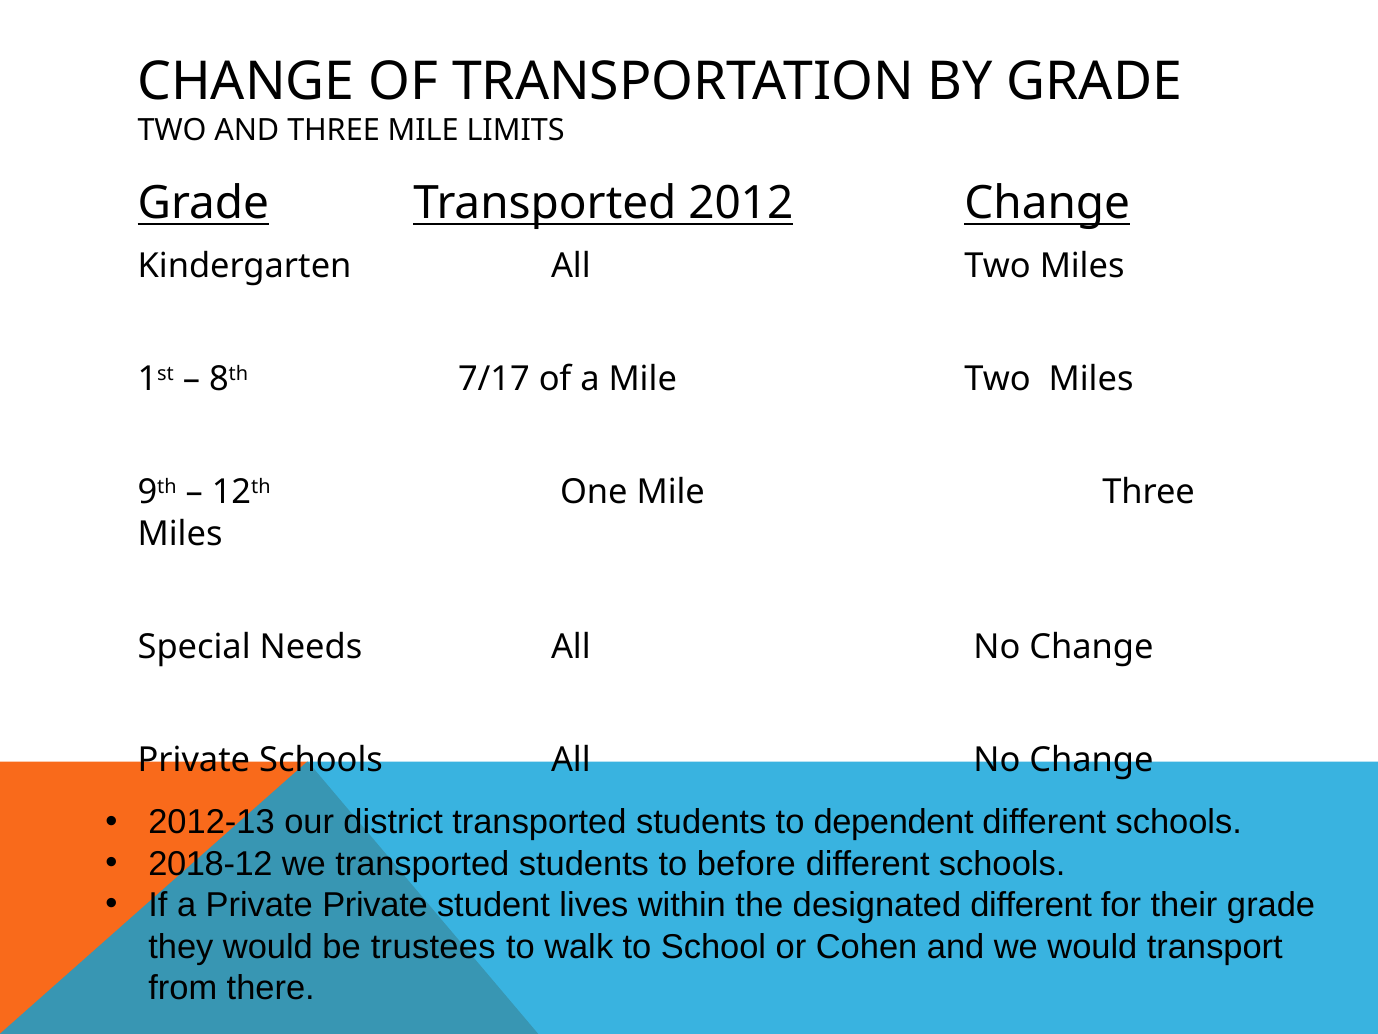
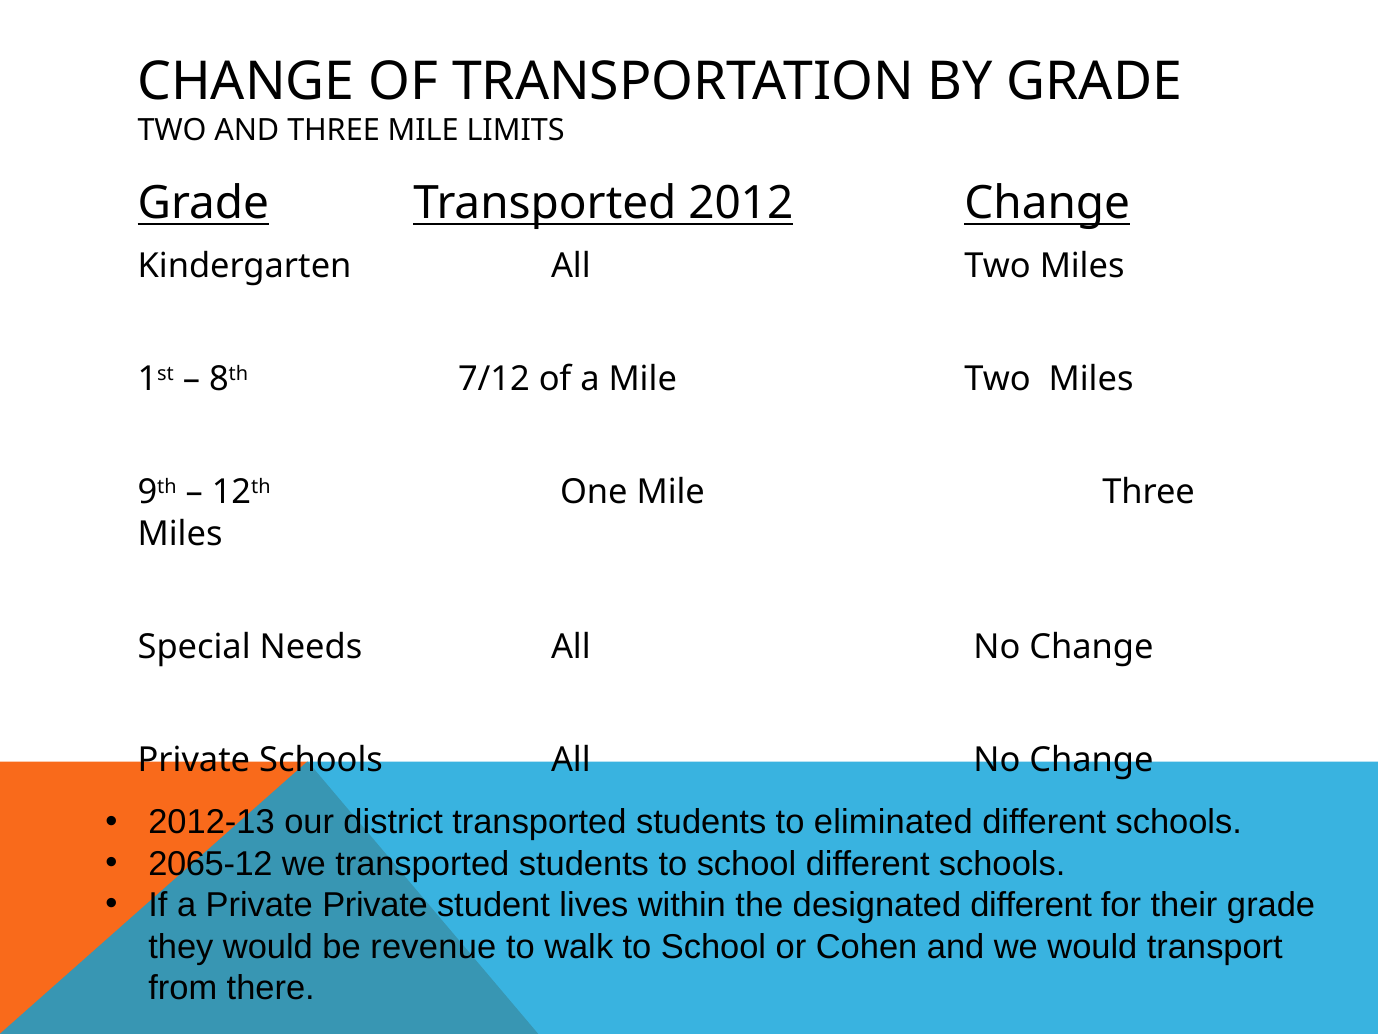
7/17: 7/17 -> 7/12
dependent: dependent -> eliminated
2018-12: 2018-12 -> 2065-12
students to before: before -> school
trustees: trustees -> revenue
